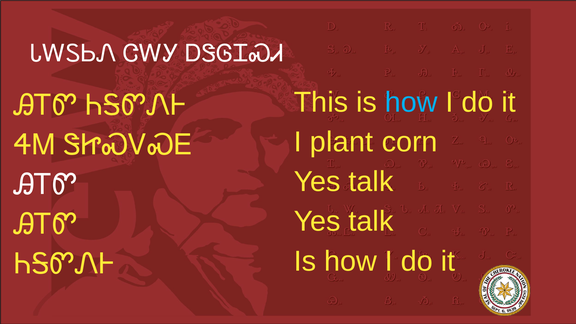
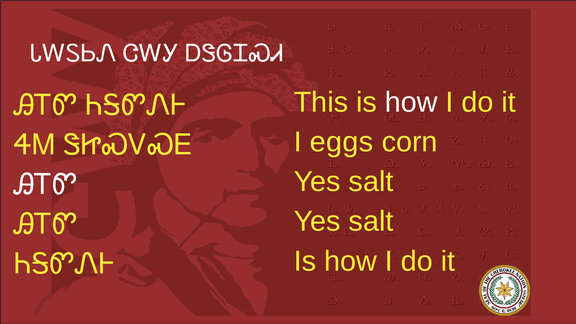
how at (411, 102) colour: light blue -> white
plant: plant -> eggs
talk at (371, 182): talk -> salt
talk at (371, 221): talk -> salt
